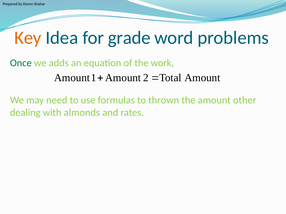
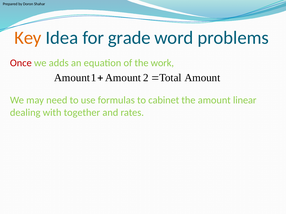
Once colour: green -> red
thrown: thrown -> cabinet
other: other -> linear
almonds: almonds -> together
